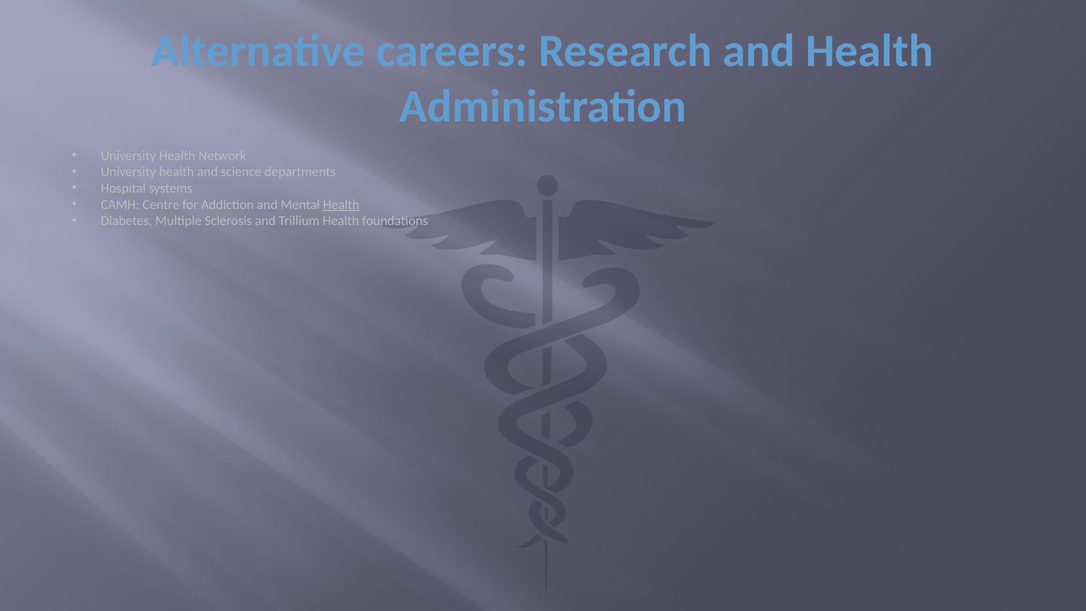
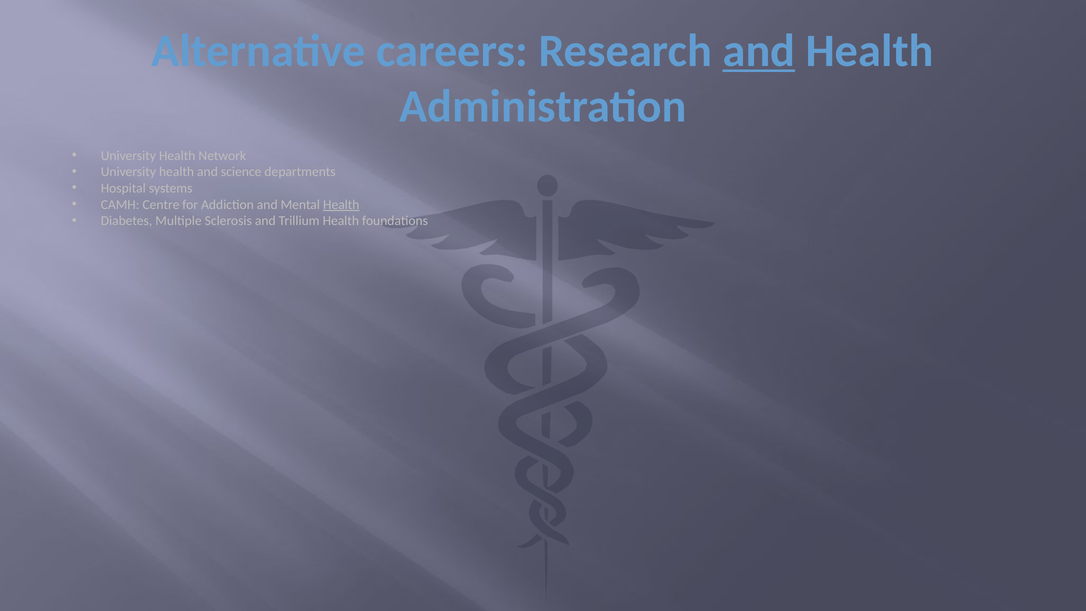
and at (759, 51) underline: none -> present
